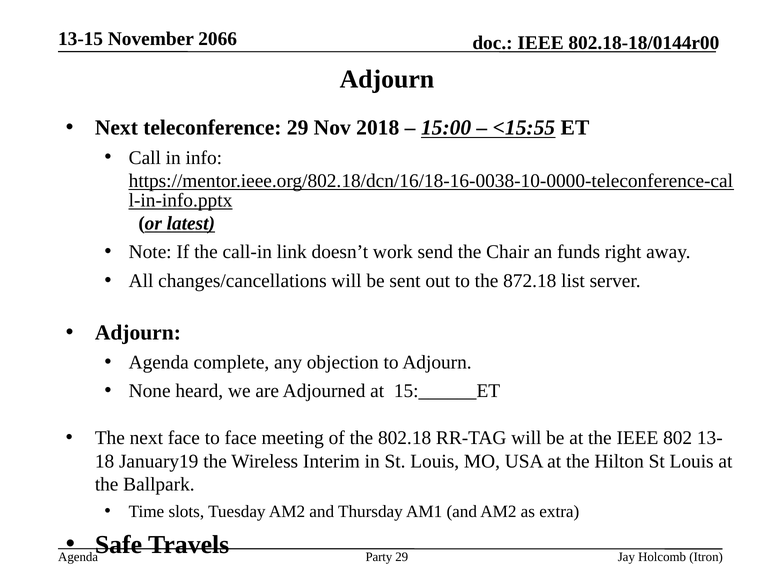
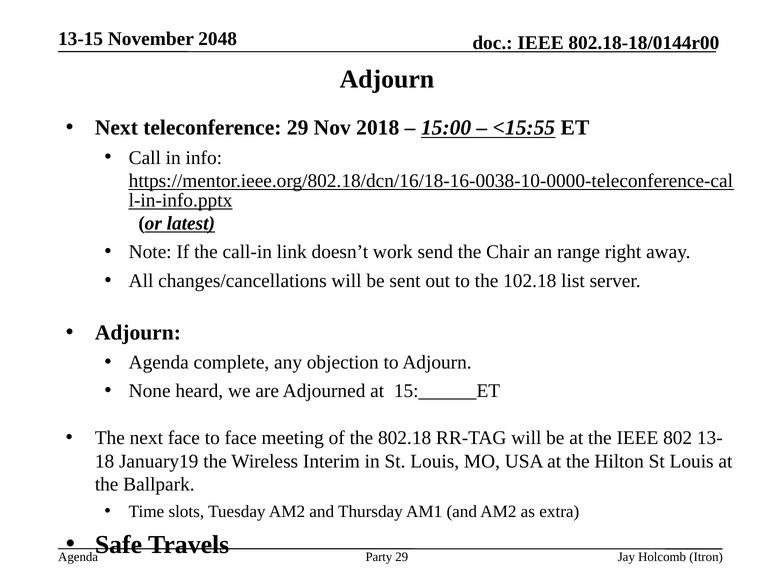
2066: 2066 -> 2048
funds: funds -> range
872.18: 872.18 -> 102.18
